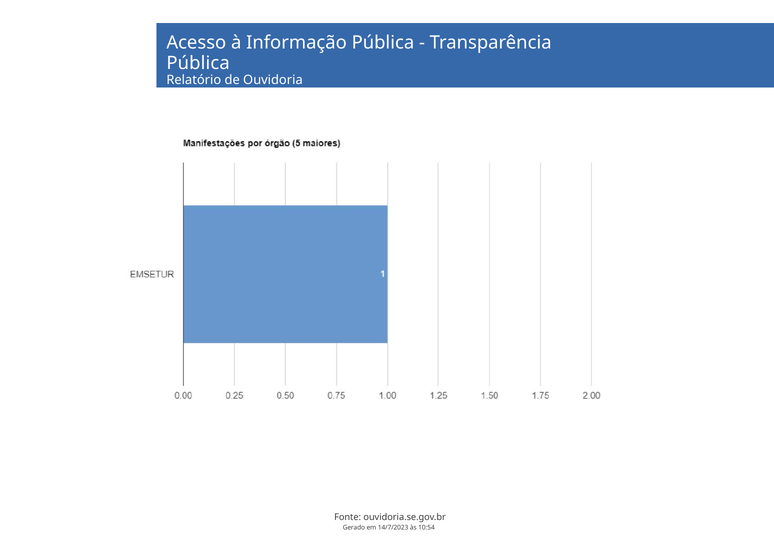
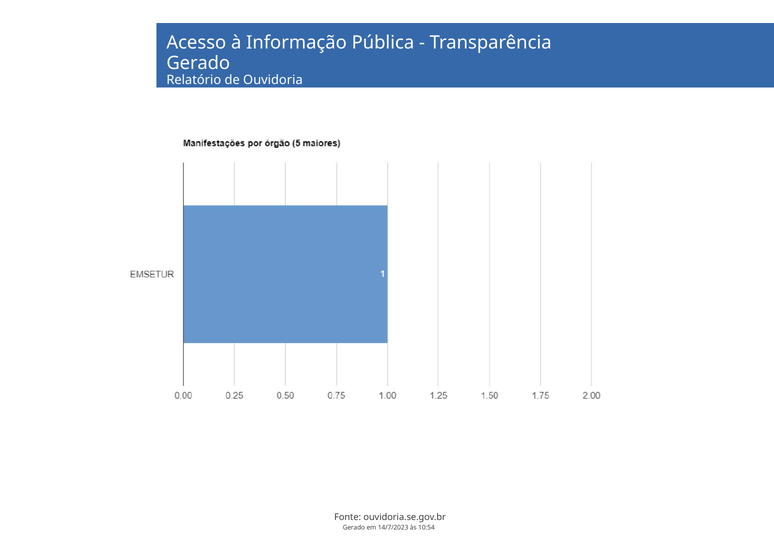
Pública at (198, 63): Pública -> Gerado
